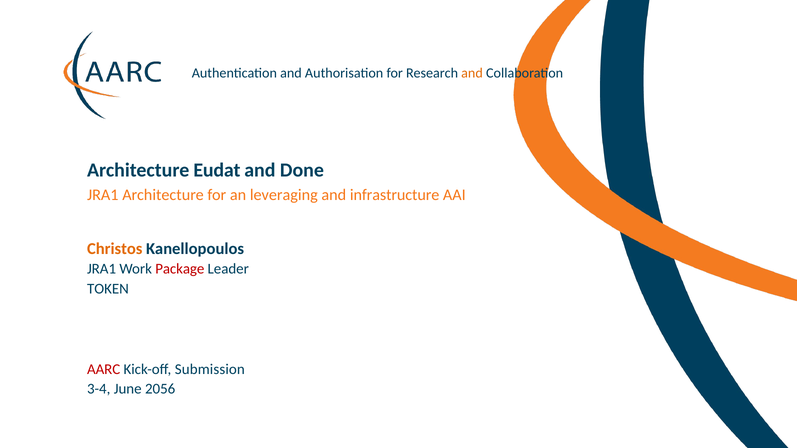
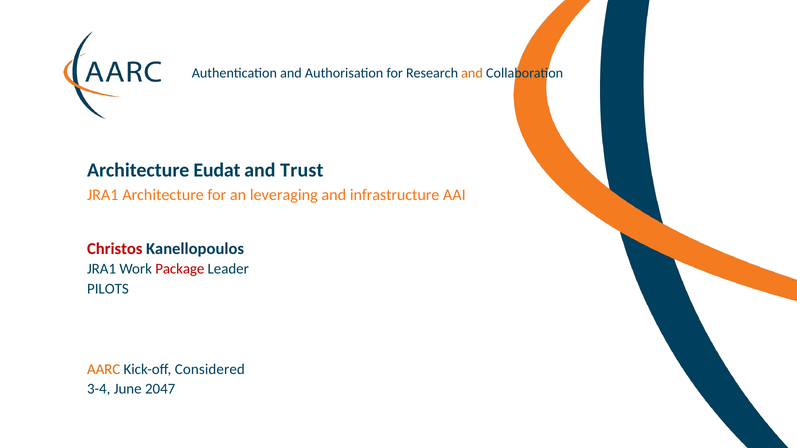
Done: Done -> Trust
Christos colour: orange -> red
TOKEN: TOKEN -> PILOTS
AARC colour: red -> orange
Submission: Submission -> Considered
2056: 2056 -> 2047
